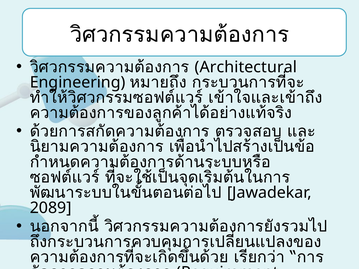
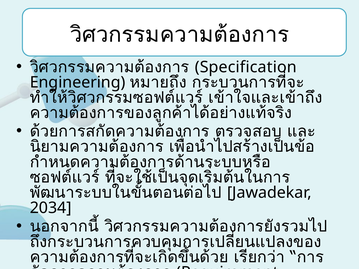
Architectural: Architectural -> Specification
2089: 2089 -> 2034
